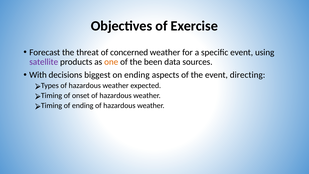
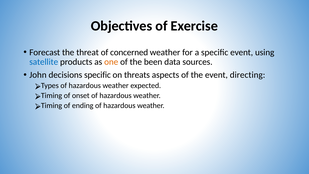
satellite colour: purple -> blue
With: With -> John
decisions biggest: biggest -> specific
on ending: ending -> threats
